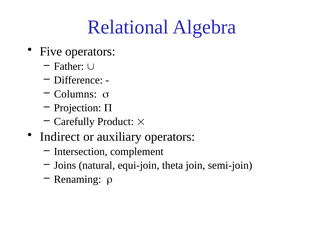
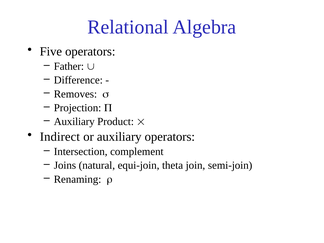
Columns: Columns -> Removes
Carefully at (74, 122): Carefully -> Auxiliary
